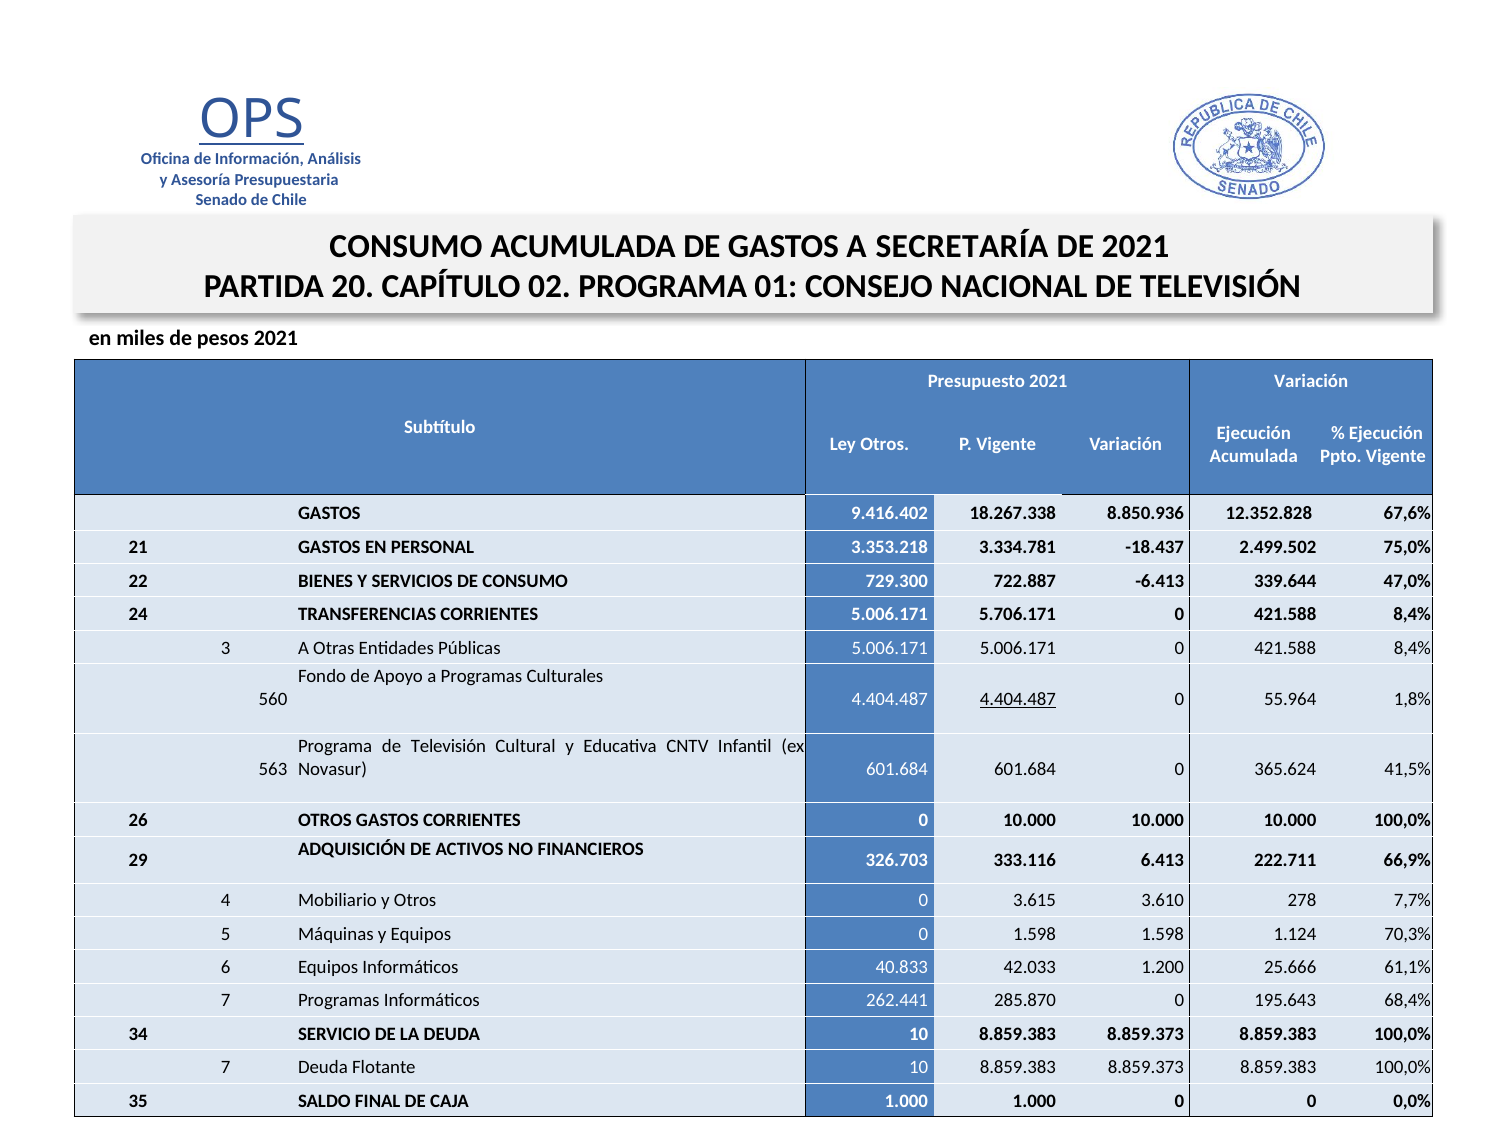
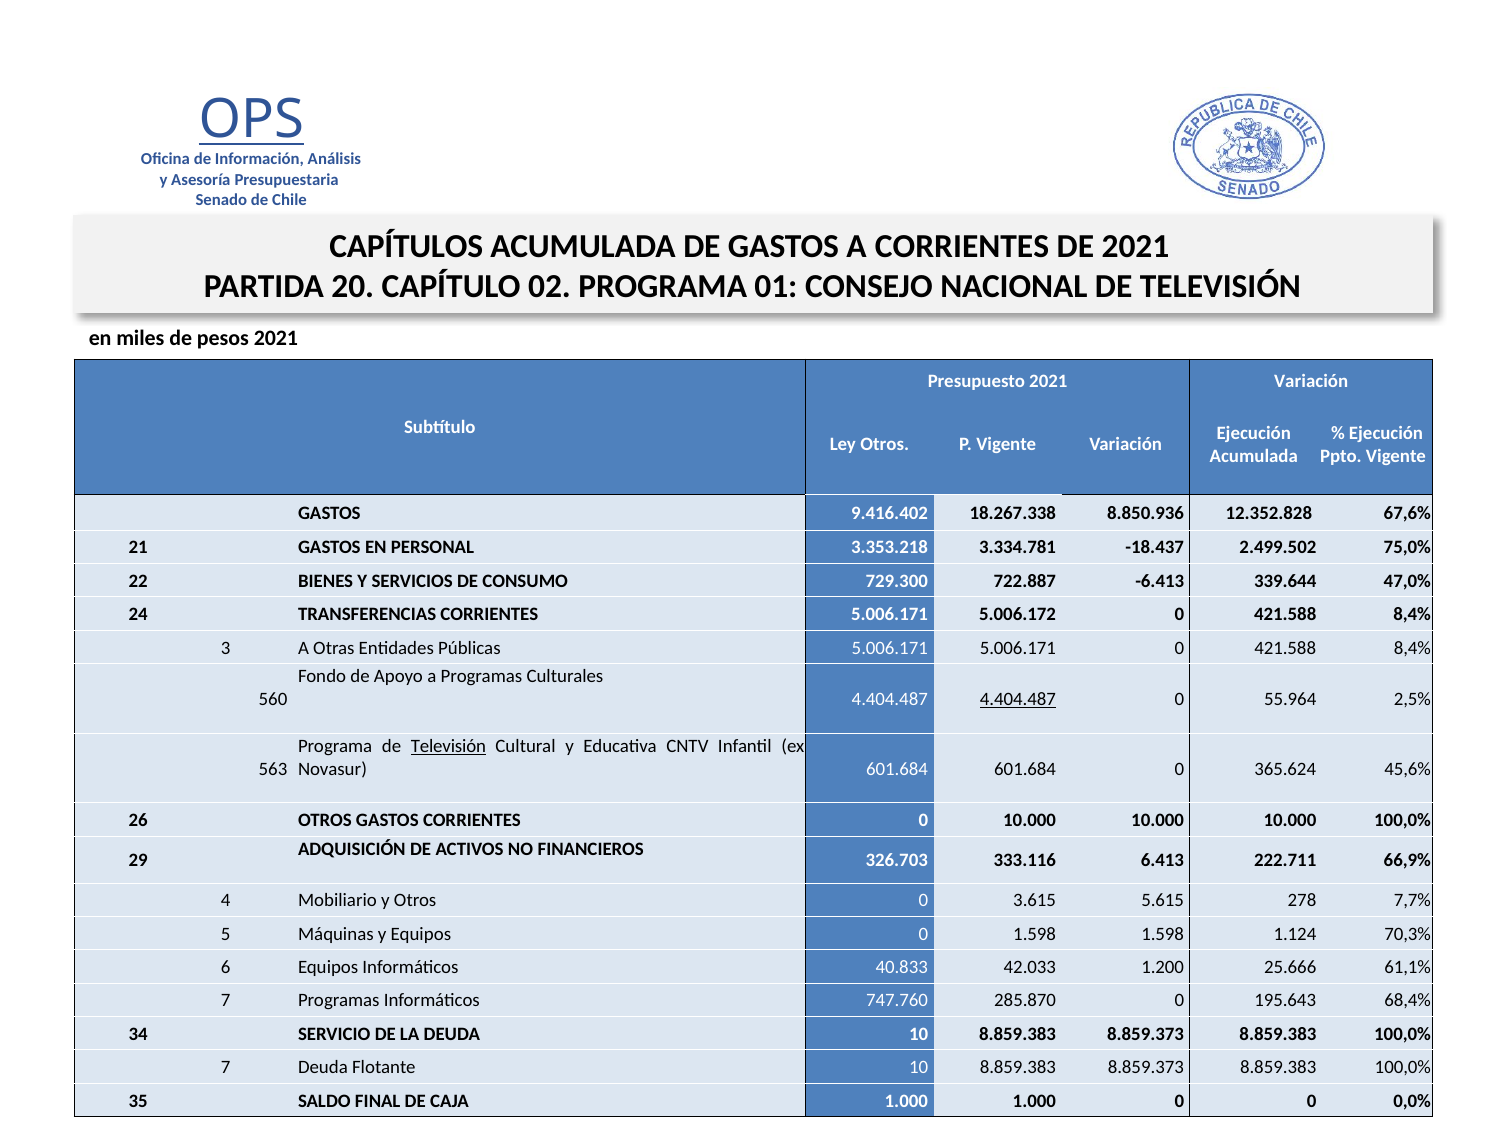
CONSUMO at (406, 246): CONSUMO -> CAPÍTULOS
A SECRETARÍA: SECRETARÍA -> CORRIENTES
5.706.171: 5.706.171 -> 5.006.172
1,8%: 1,8% -> 2,5%
Televisión at (448, 746) underline: none -> present
41,5%: 41,5% -> 45,6%
3.610: 3.610 -> 5.615
262.441: 262.441 -> 747.760
